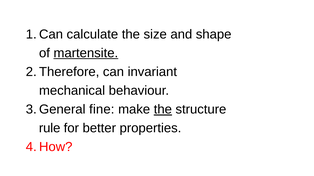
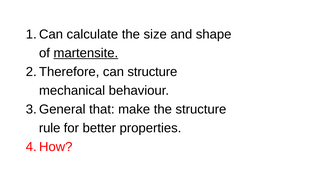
can invariant: invariant -> structure
fine: fine -> that
the at (163, 110) underline: present -> none
